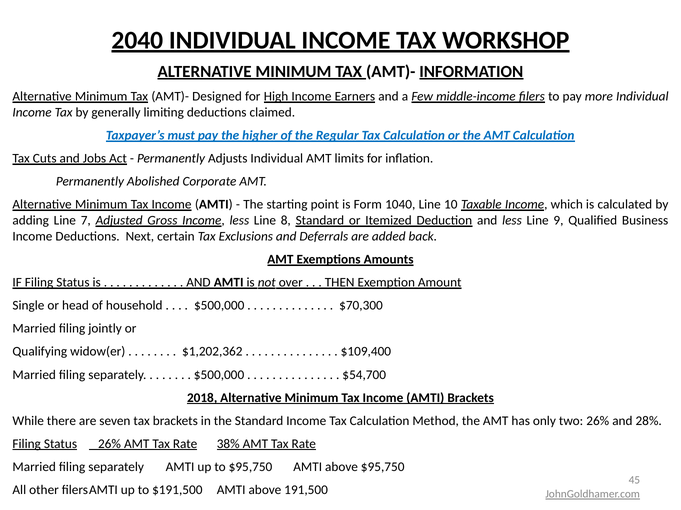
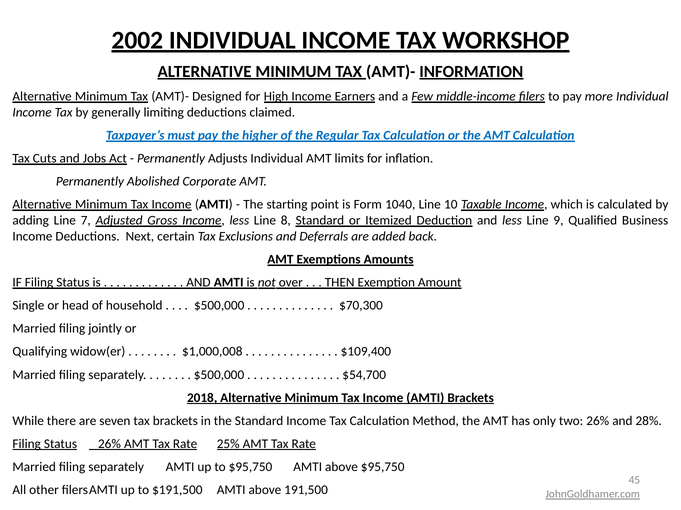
2040: 2040 -> 2002
$1,202,362: $1,202,362 -> $1,000,008
38%: 38% -> 25%
